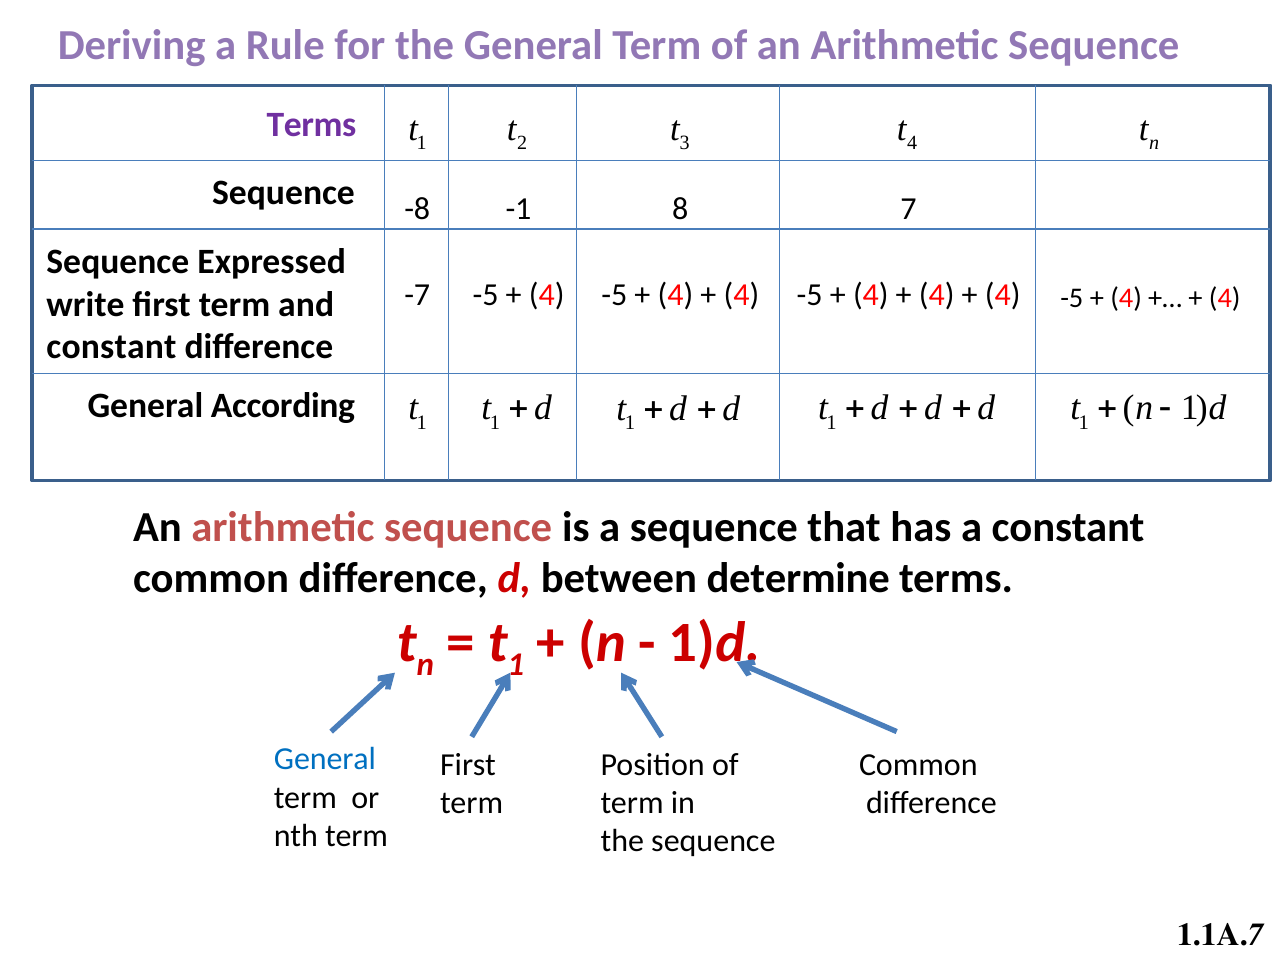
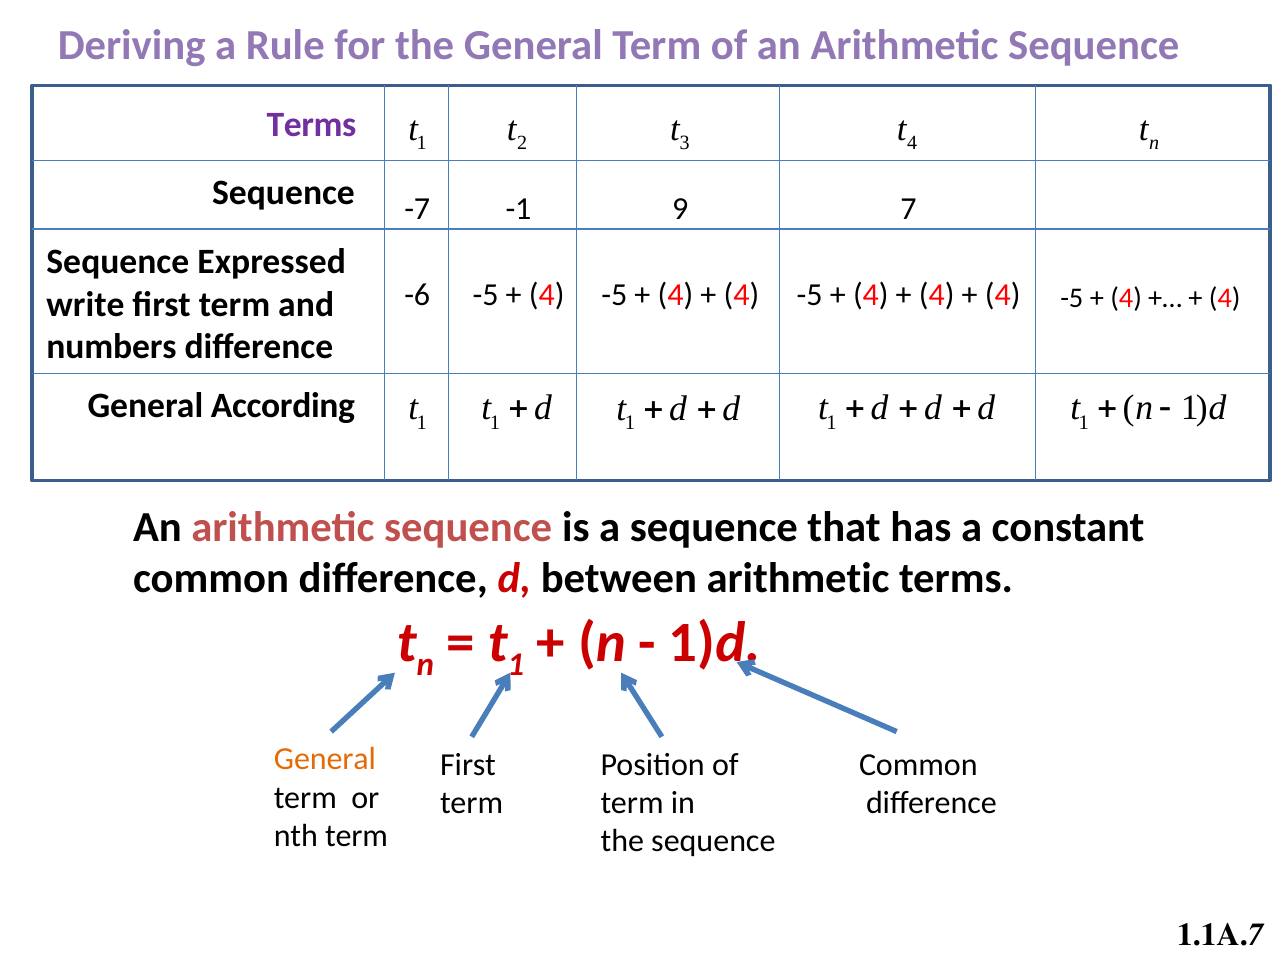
-8: -8 -> -7
8: 8 -> 9
-7: -7 -> -6
constant at (111, 347): constant -> numbers
between determine: determine -> arithmetic
General at (325, 759) colour: blue -> orange
